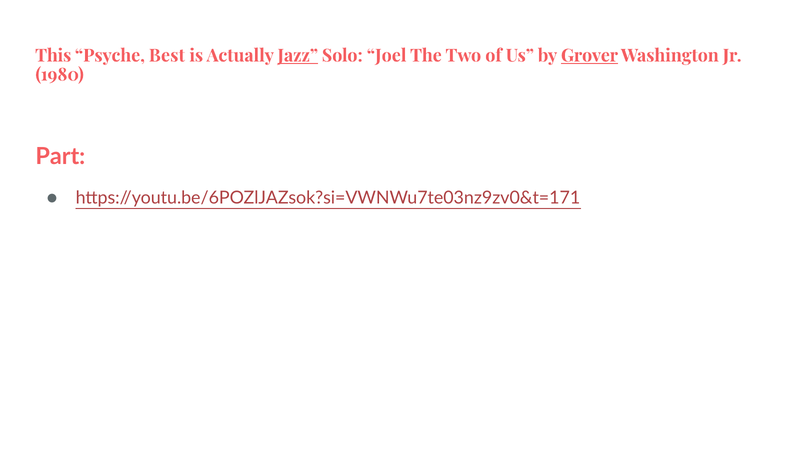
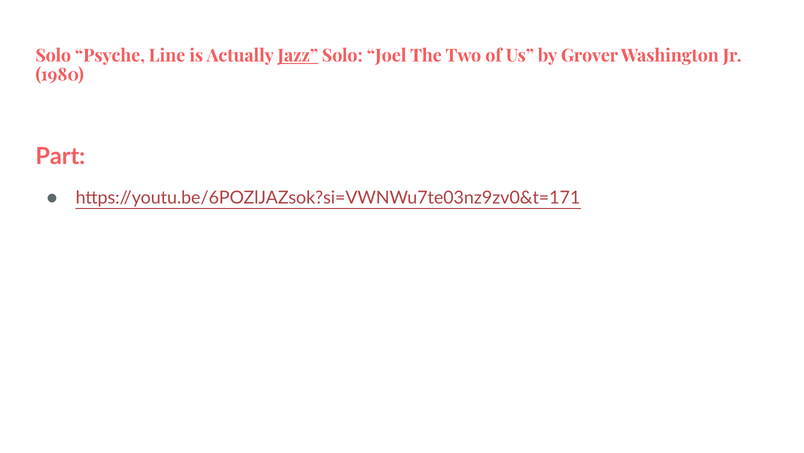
This at (53, 56): This -> Solo
Best: Best -> Line
Grover underline: present -> none
